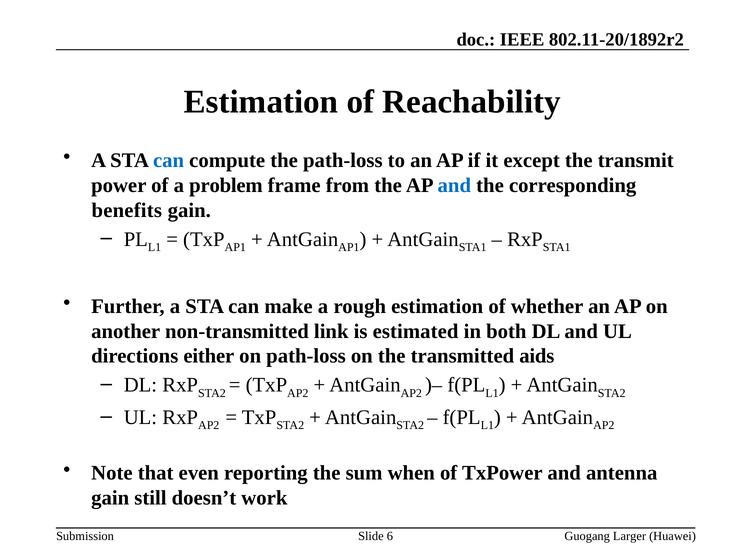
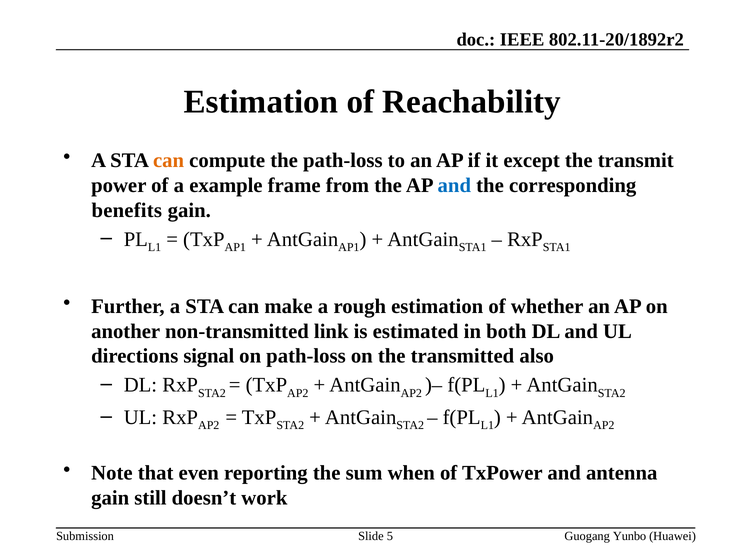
can at (169, 160) colour: blue -> orange
problem: problem -> example
either: either -> signal
aids: aids -> also
6: 6 -> 5
Larger: Larger -> Yunbo
